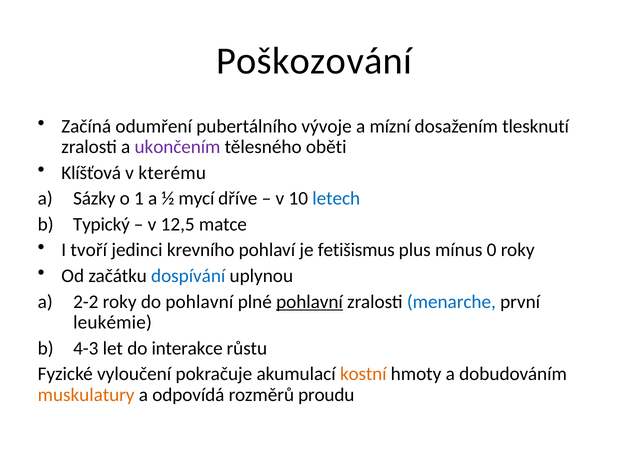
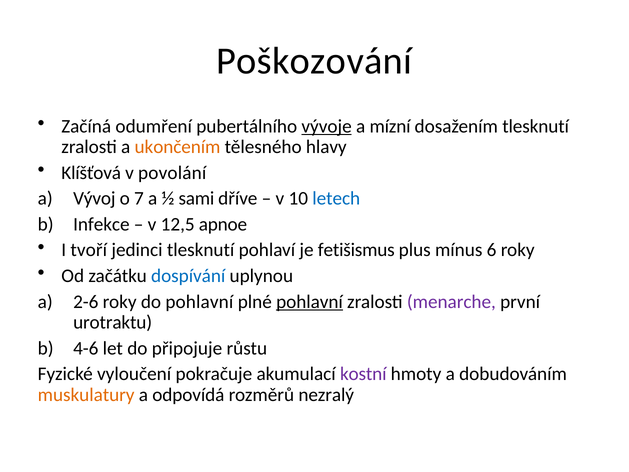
vývoje underline: none -> present
ukončením colour: purple -> orange
oběti: oběti -> hlavy
kterému: kterému -> povolání
Sázky: Sázky -> Vývoj
1: 1 -> 7
mycí: mycí -> sami
Typický: Typický -> Infekce
matce: matce -> apnoe
jedinci krevního: krevního -> tlesknutí
0: 0 -> 6
2-2: 2-2 -> 2-6
menarche colour: blue -> purple
leukémie: leukémie -> urotraktu
4-3: 4-3 -> 4-6
interakce: interakce -> připojuje
kostní colour: orange -> purple
proudu: proudu -> nezralý
